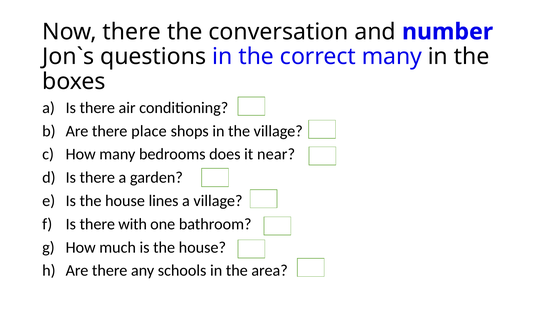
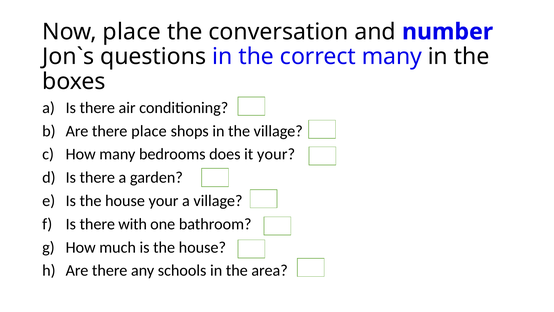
Now there: there -> place
it near: near -> your
house lines: lines -> your
